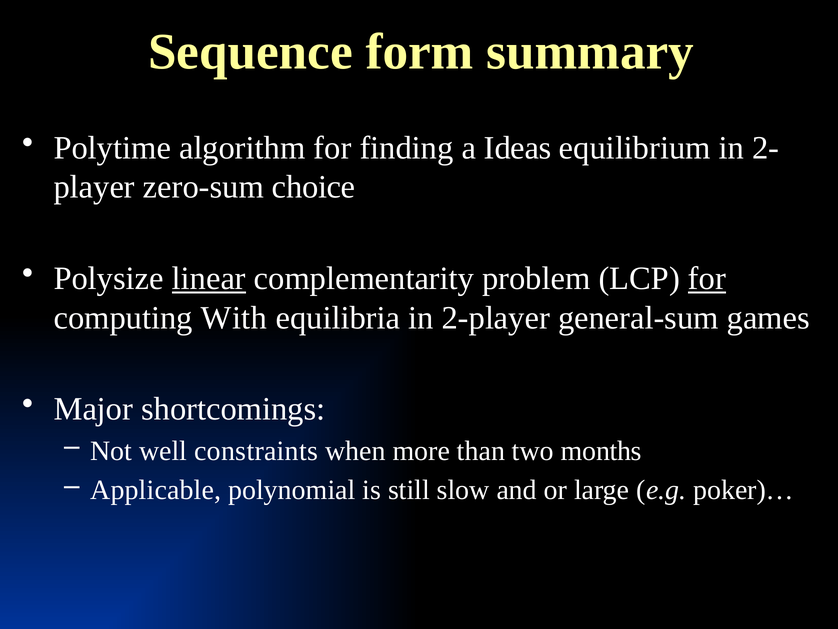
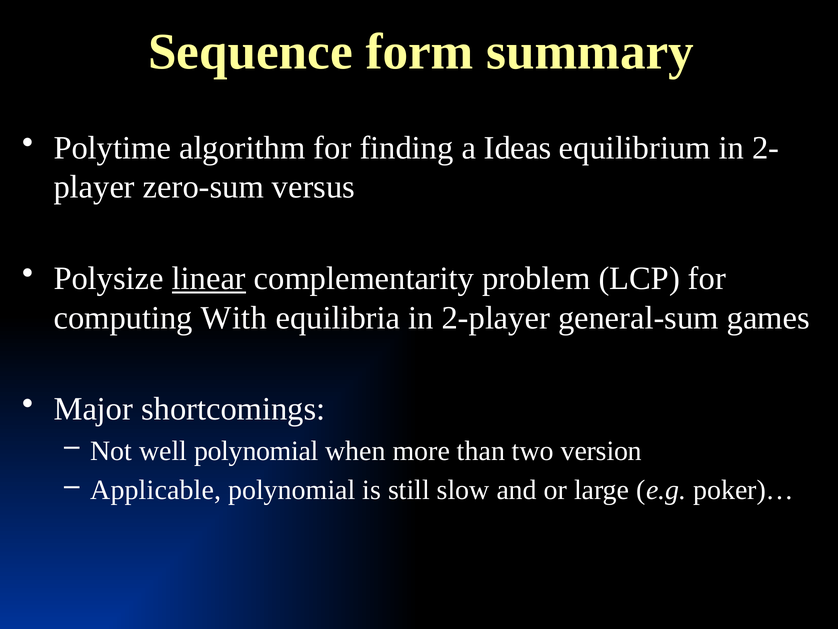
choice: choice -> versus
for at (707, 278) underline: present -> none
well constraints: constraints -> polynomial
months: months -> version
